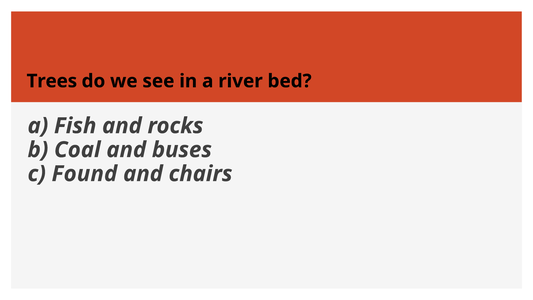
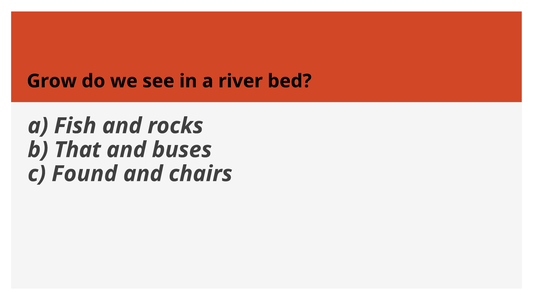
Trees: Trees -> Grow
Coal: Coal -> That
